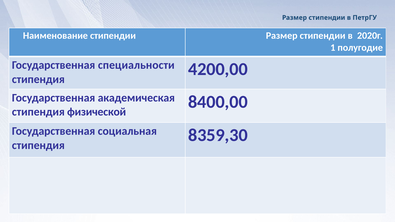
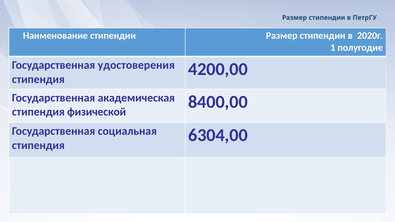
специальности: специальности -> удостоверения
8359,30: 8359,30 -> 6304,00
